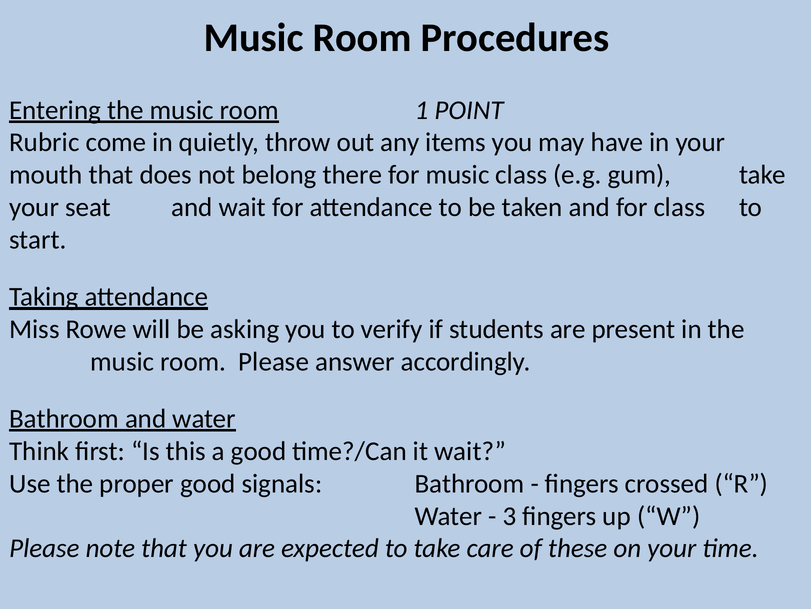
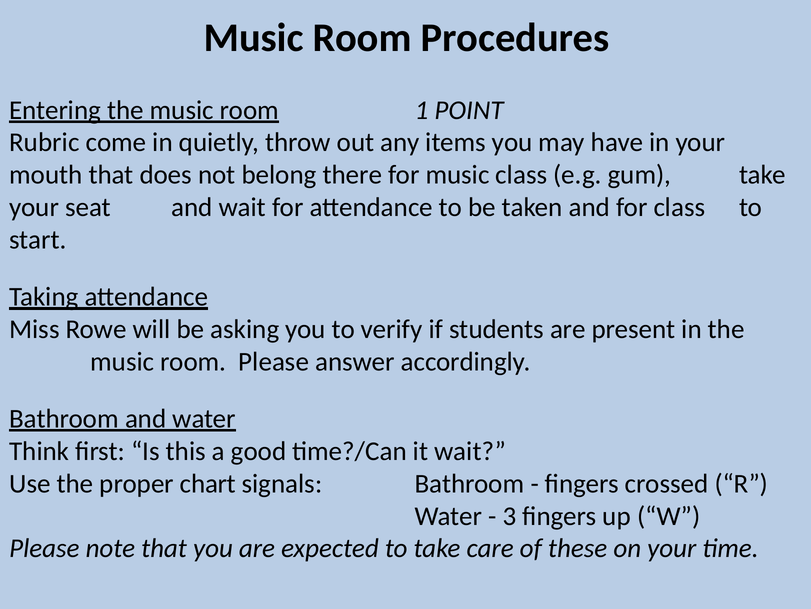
proper good: good -> chart
